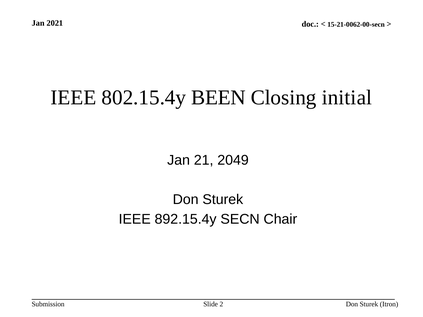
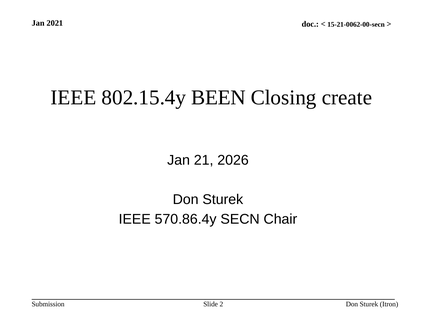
initial: initial -> create
2049: 2049 -> 2026
892.15.4y: 892.15.4y -> 570.86.4y
